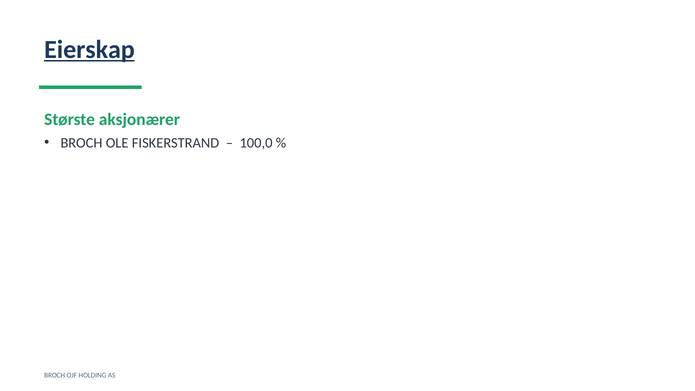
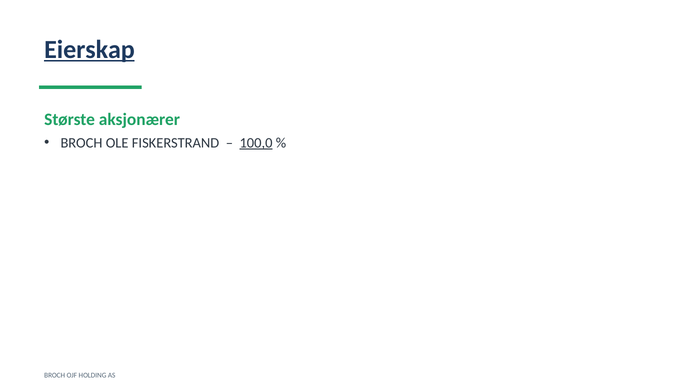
100,0 underline: none -> present
